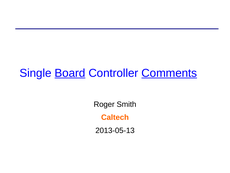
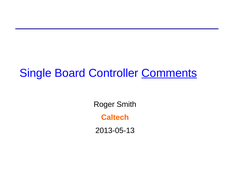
Board underline: present -> none
